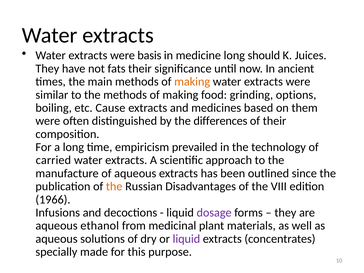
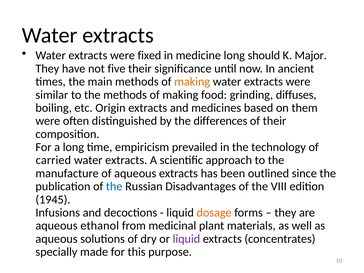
basis: basis -> fixed
Juices: Juices -> Major
fats: fats -> five
options: options -> diffuses
Cause: Cause -> Origin
the at (114, 186) colour: orange -> blue
1966: 1966 -> 1945
dosage colour: purple -> orange
